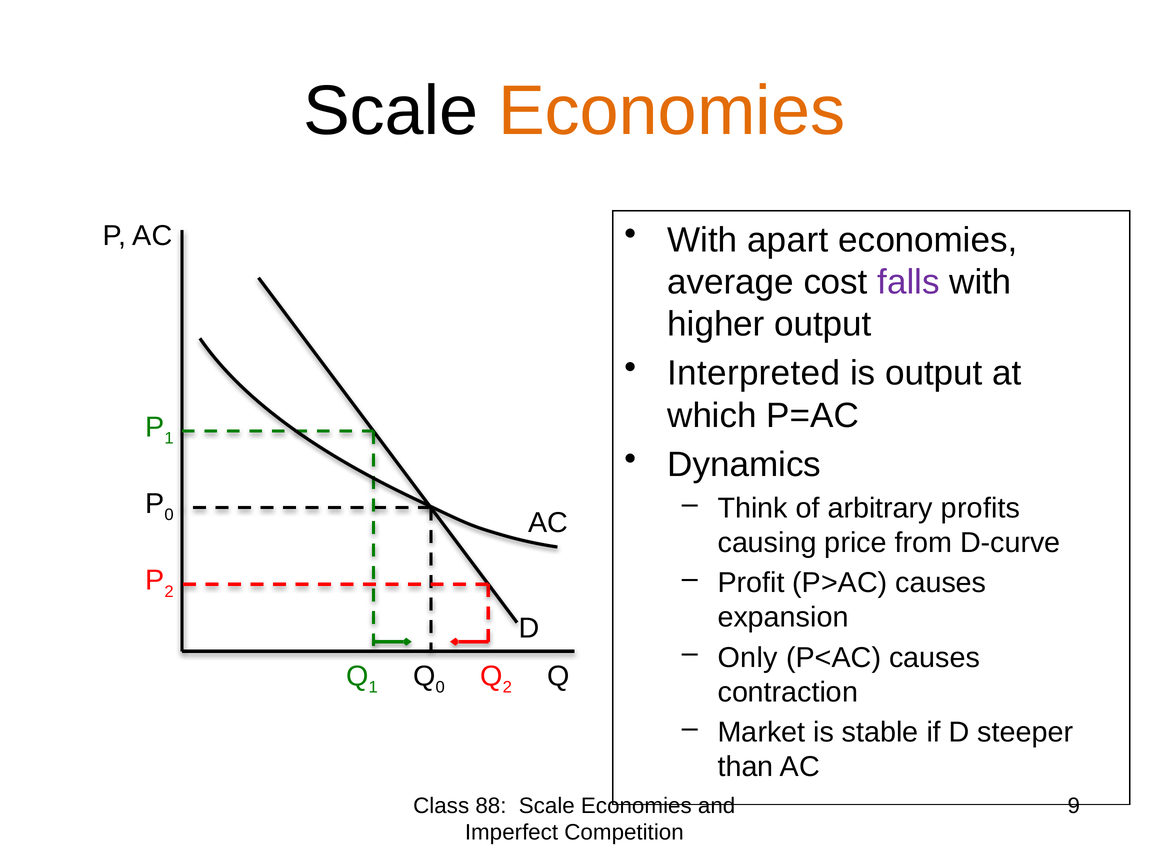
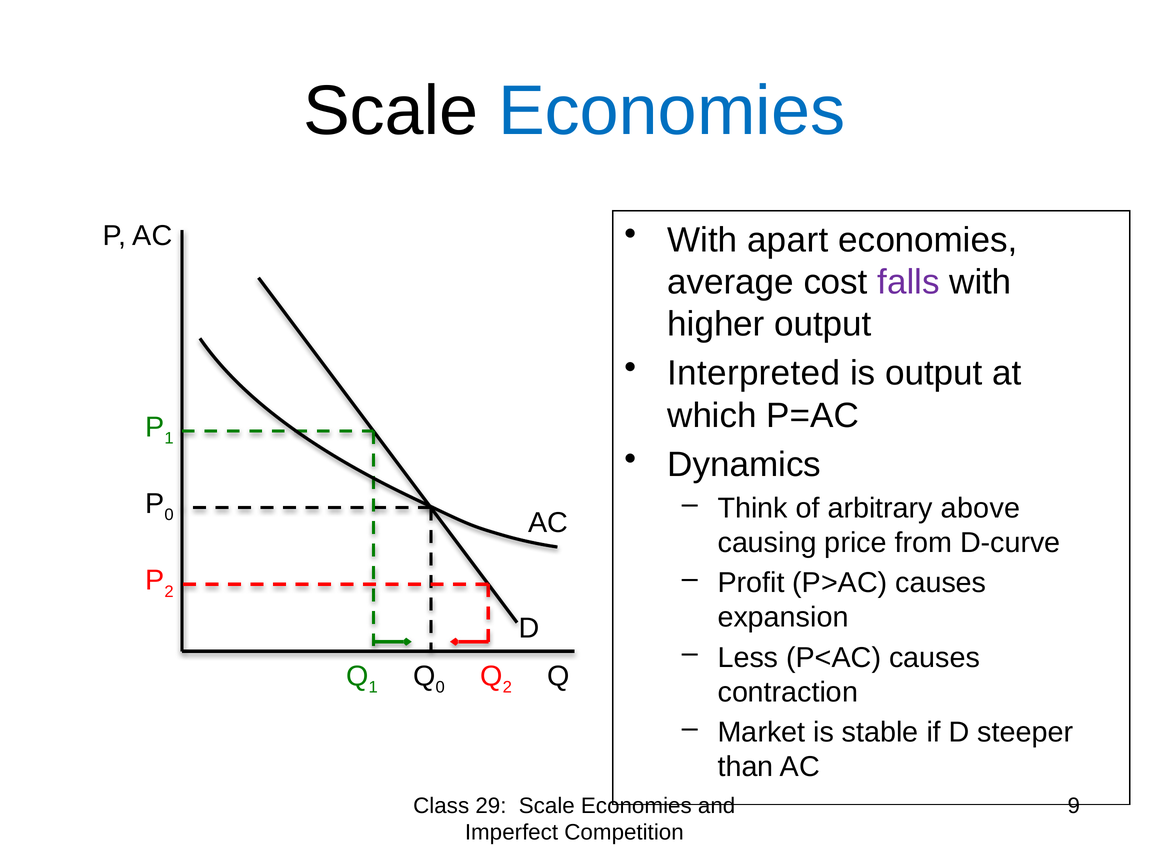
Economies at (672, 111) colour: orange -> blue
profits: profits -> above
Only: Only -> Less
88: 88 -> 29
